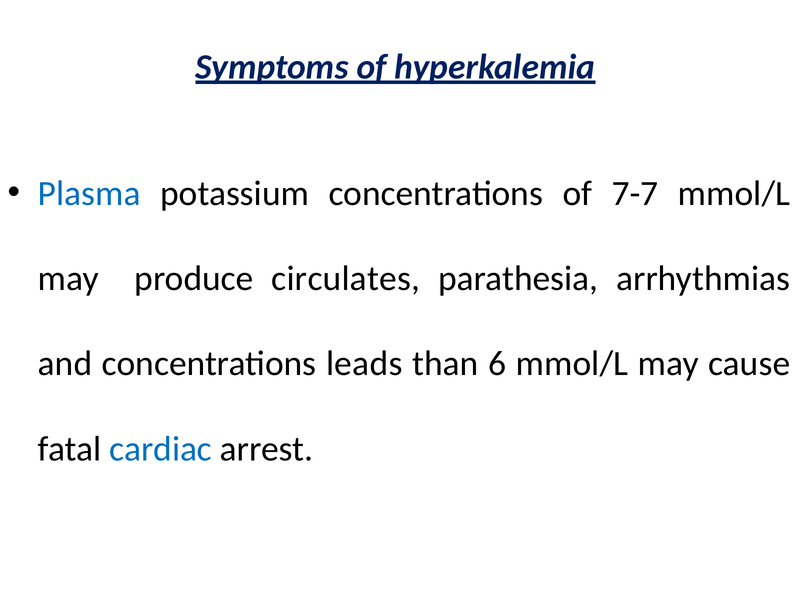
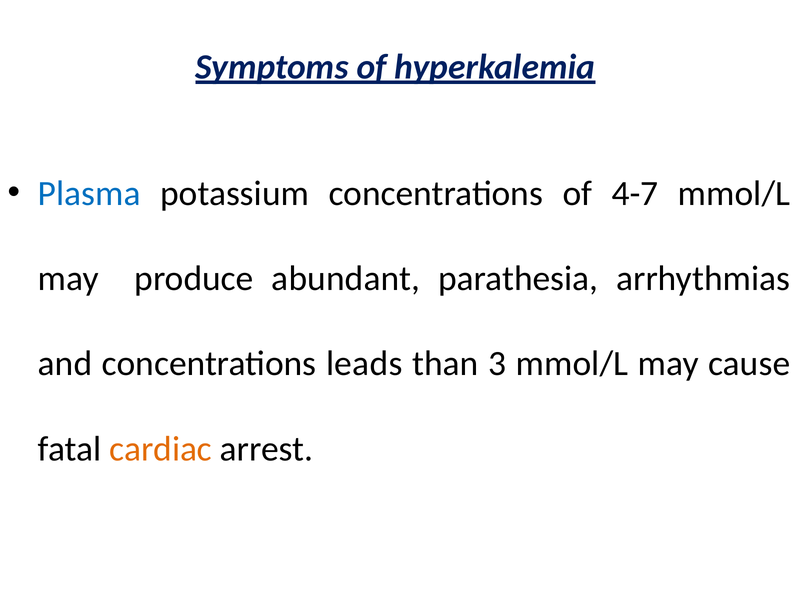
7-7: 7-7 -> 4-7
circulates: circulates -> abundant
6: 6 -> 3
cardiac colour: blue -> orange
